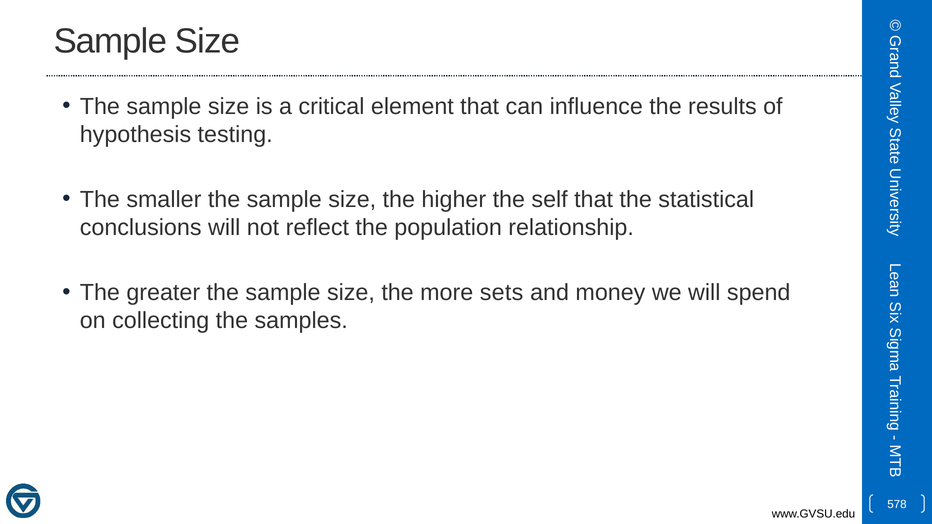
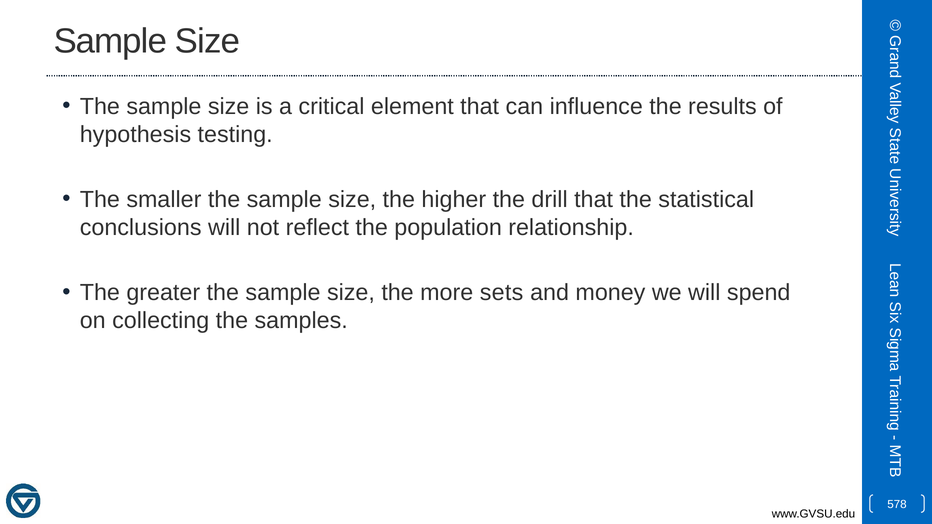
self: self -> drill
